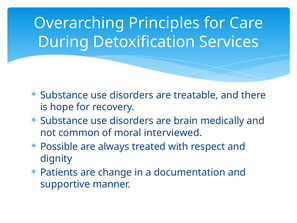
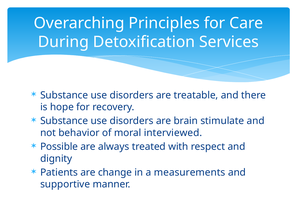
medically: medically -> stimulate
common: common -> behavior
documentation: documentation -> measurements
